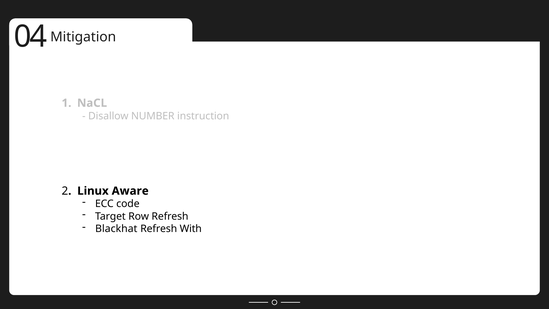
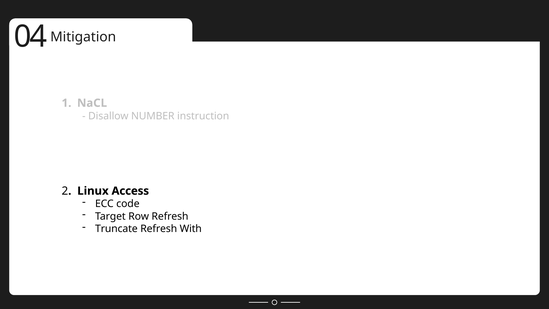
Aware: Aware -> Access
Blackhat: Blackhat -> Truncate
